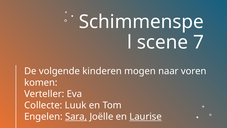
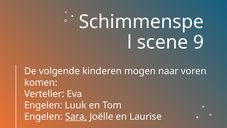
7: 7 -> 9
Collecte at (43, 105): Collecte -> Engelen
Laurise underline: present -> none
